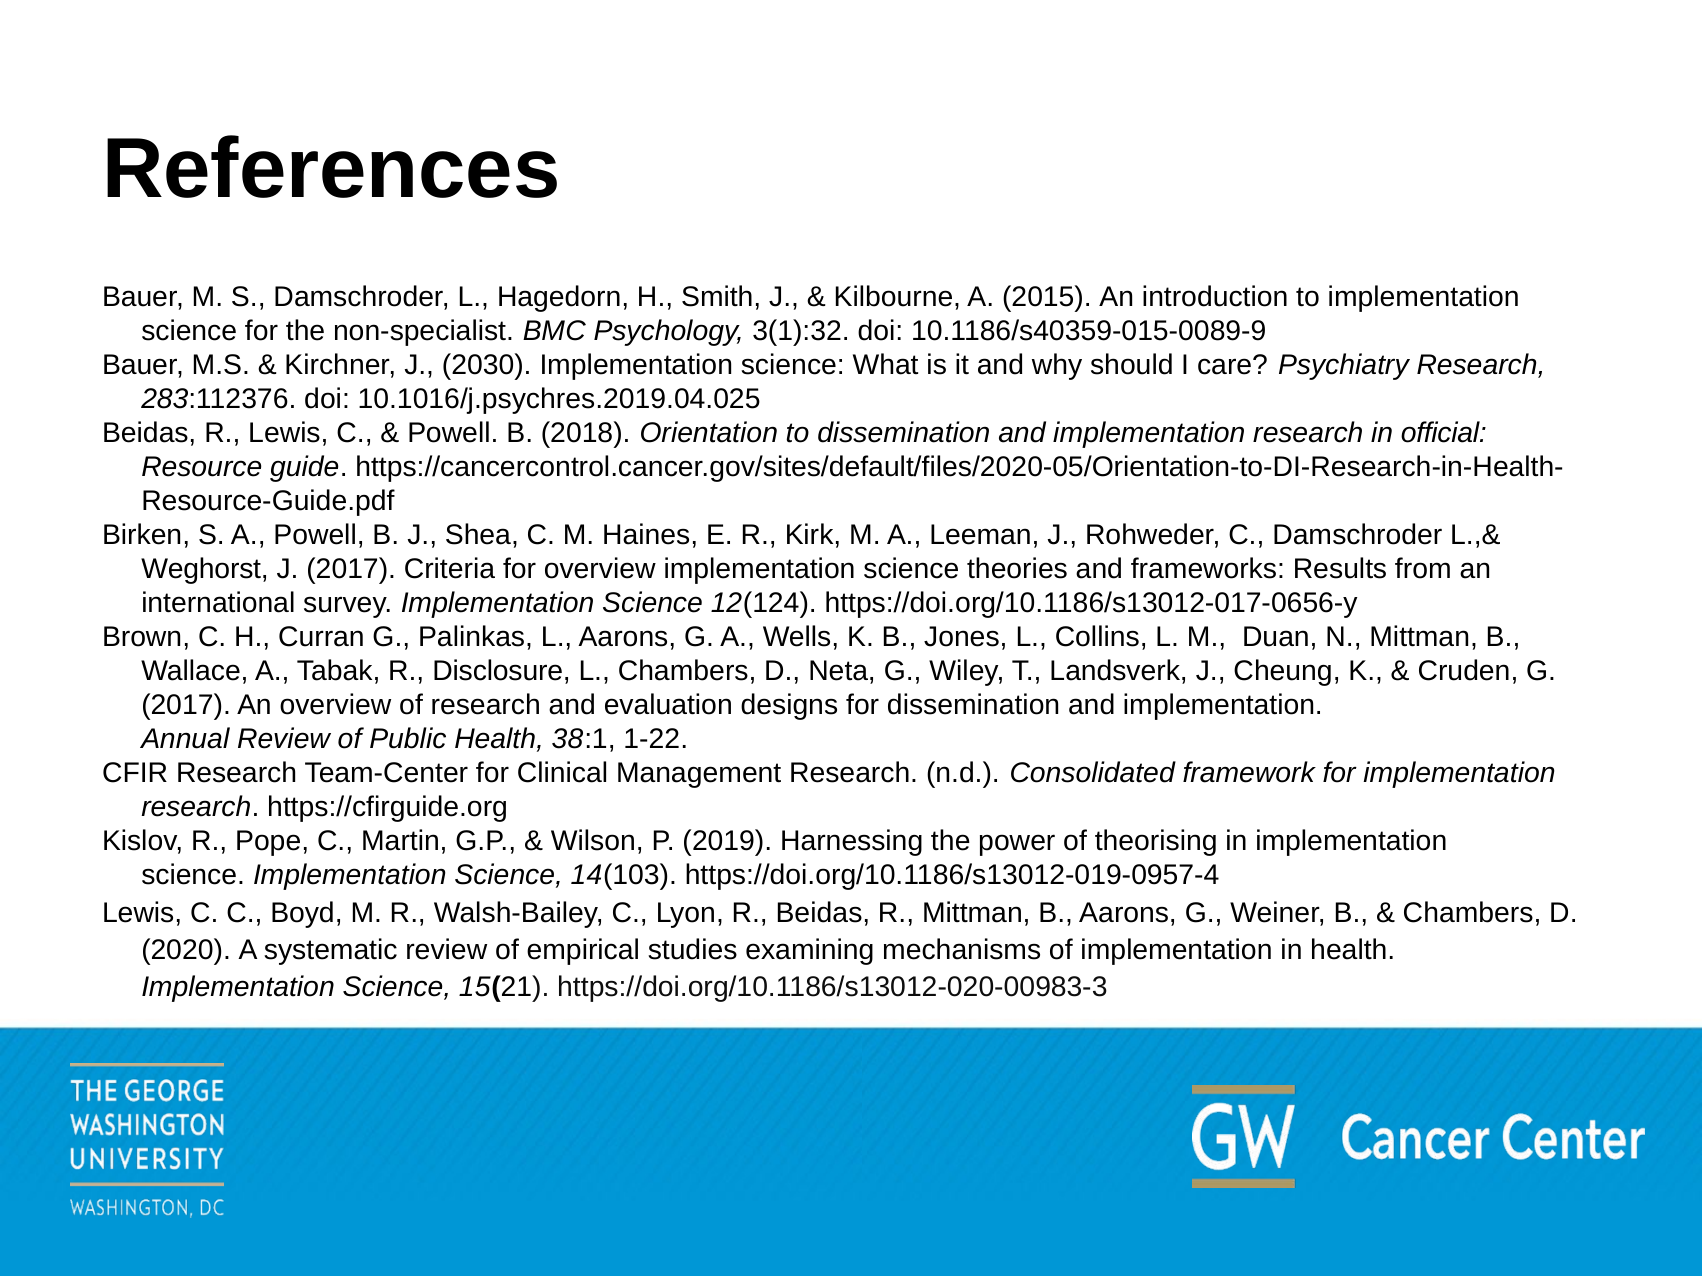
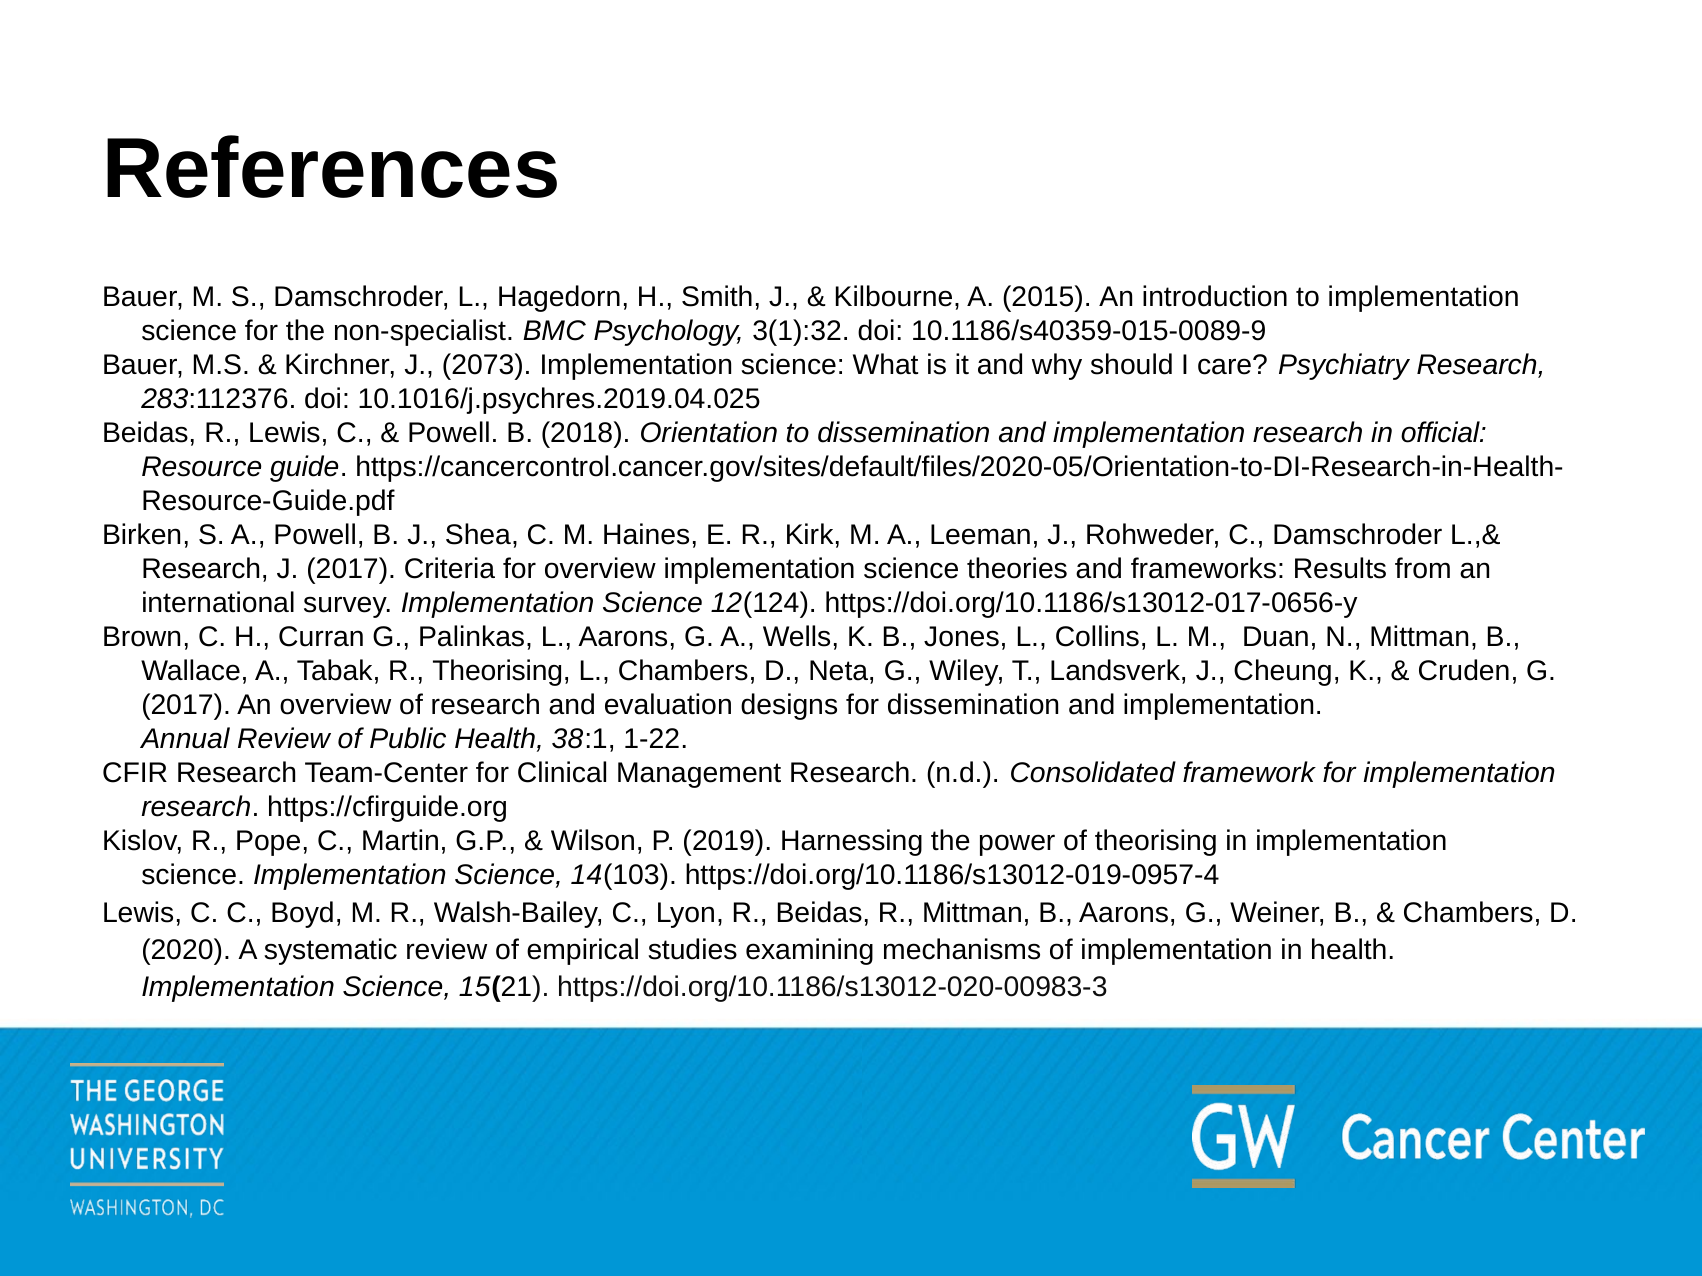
2030: 2030 -> 2073
Weghorst at (205, 569): Weghorst -> Research
R Disclosure: Disclosure -> Theorising
